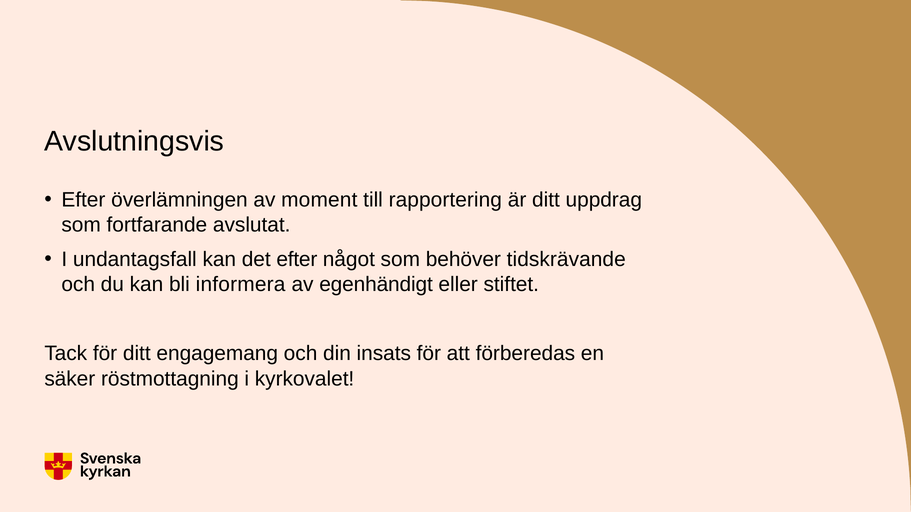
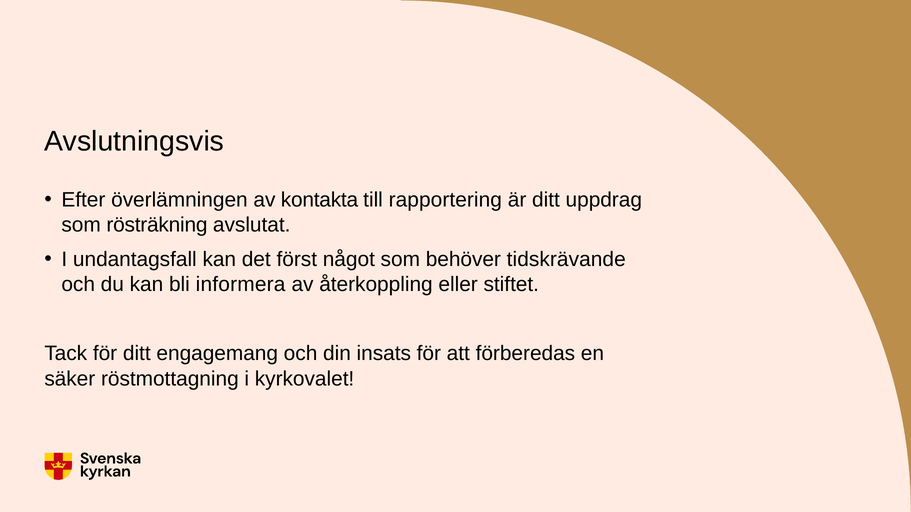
moment: moment -> kontakta
fortfarande: fortfarande -> rösträkning
det efter: efter -> först
egenhändigt: egenhändigt -> återkoppling
